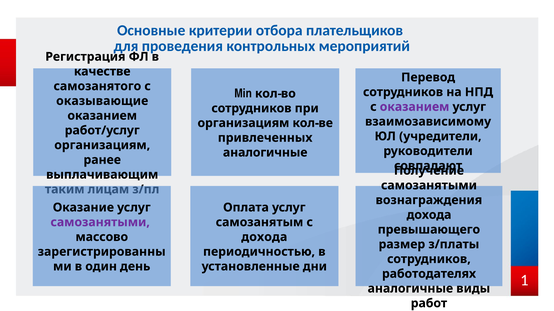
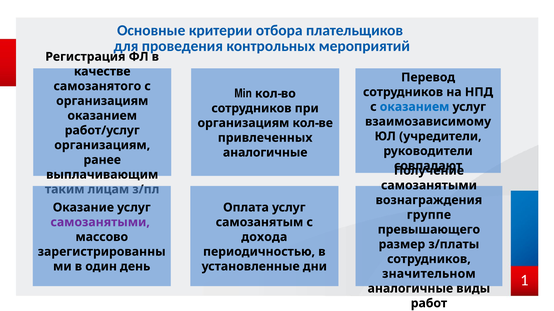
оказывающие at (102, 101): оказывающие -> организациям
оказанием at (415, 107) colour: purple -> blue
дохода at (429, 215): дохода -> группе
работодателях: работодателях -> значительном
